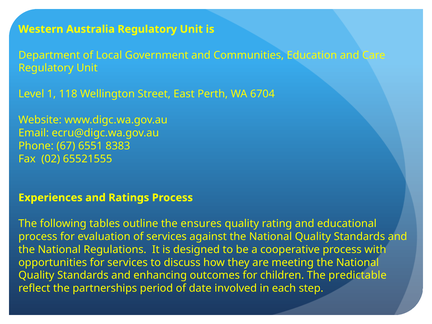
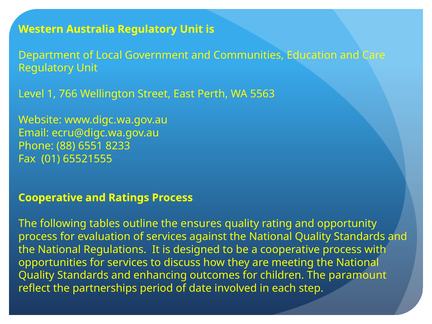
118: 118 -> 766
6704: 6704 -> 5563
67: 67 -> 88
8383: 8383 -> 8233
02: 02 -> 01
Experiences at (50, 198): Experiences -> Cooperative
educational: educational -> opportunity
predictable: predictable -> paramount
